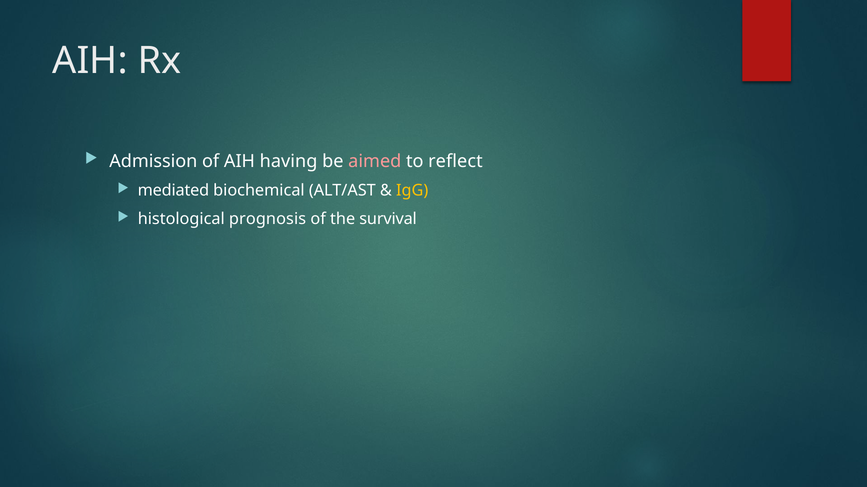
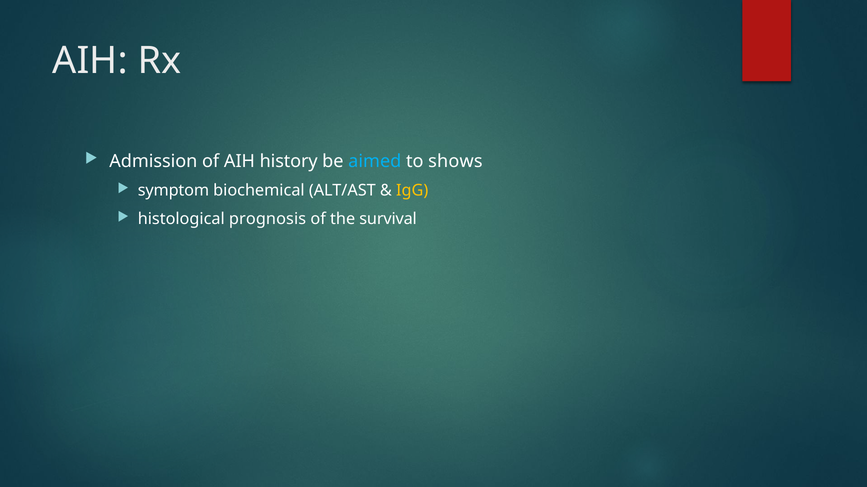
having: having -> history
aimed colour: pink -> light blue
reflect: reflect -> shows
mediated: mediated -> symptom
